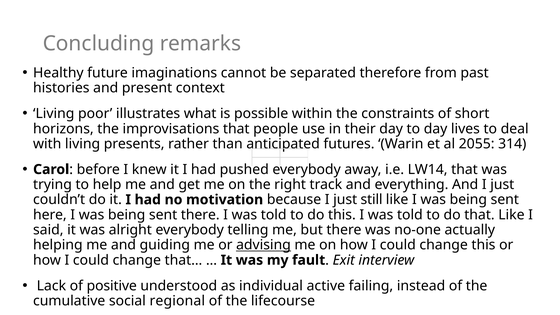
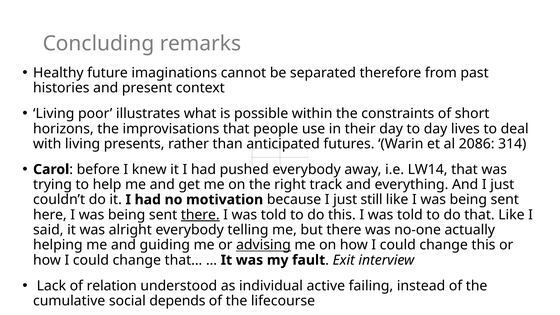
2055: 2055 -> 2086
there at (200, 215) underline: none -> present
positive: positive -> relation
regional: regional -> depends
